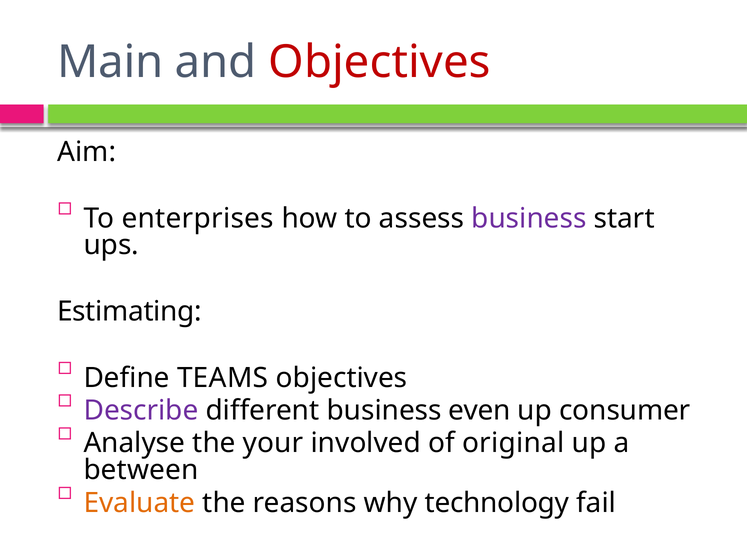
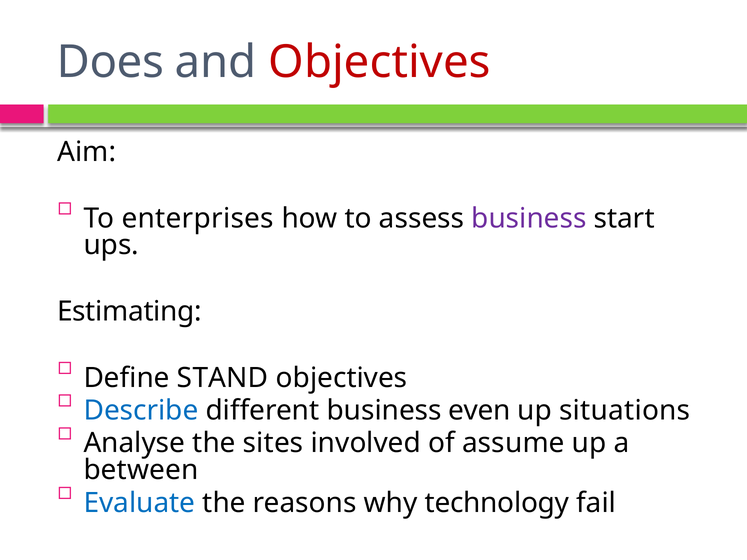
Main: Main -> Does
TEAMS: TEAMS -> STAND
Describe colour: purple -> blue
consumer: consumer -> situations
your: your -> sites
original: original -> assume
Evaluate colour: orange -> blue
